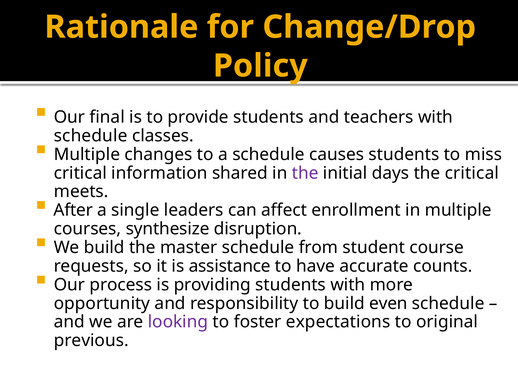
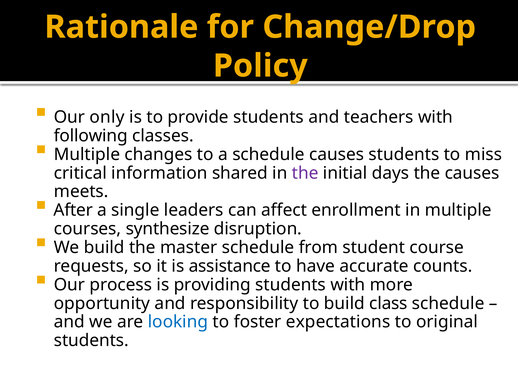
final: final -> only
schedule at (91, 136): schedule -> following
the critical: critical -> causes
even: even -> class
looking colour: purple -> blue
previous at (91, 341): previous -> students
